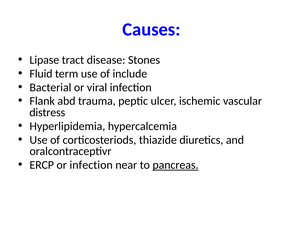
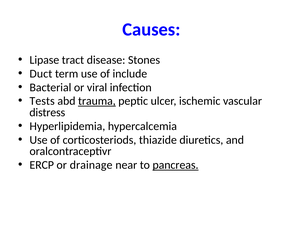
Fluid: Fluid -> Duct
Flank: Flank -> Tests
trauma underline: none -> present
or infection: infection -> drainage
